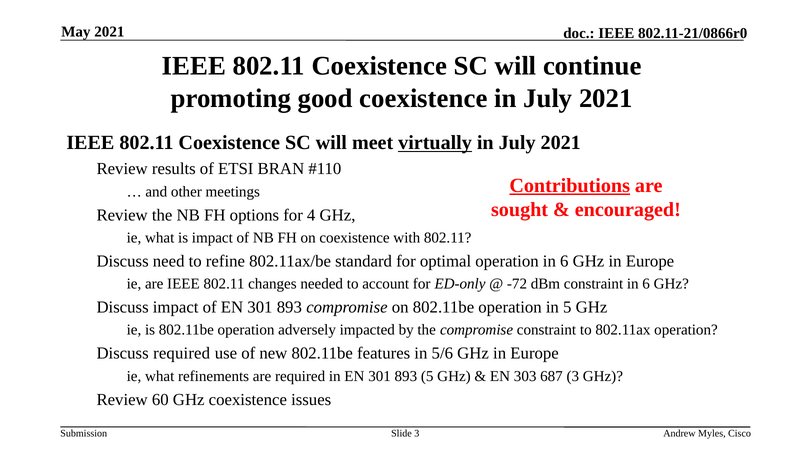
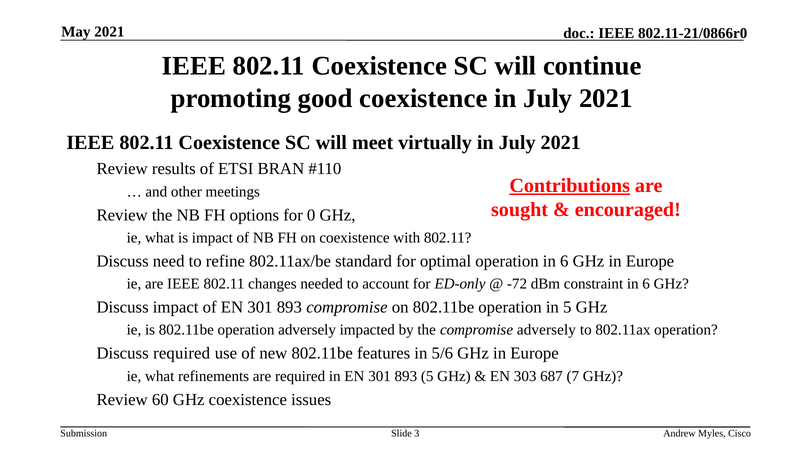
virtually underline: present -> none
4: 4 -> 0
compromise constraint: constraint -> adversely
687 3: 3 -> 7
